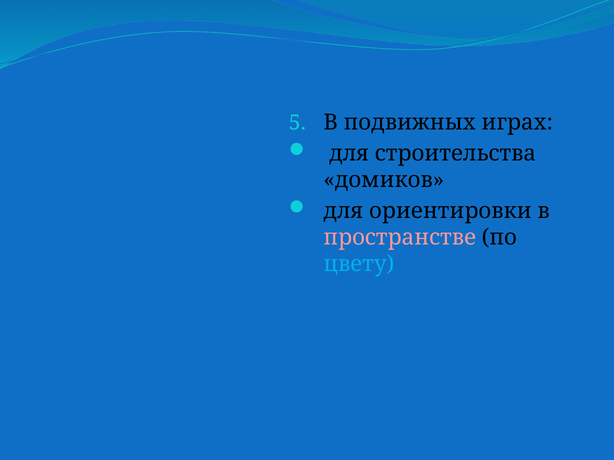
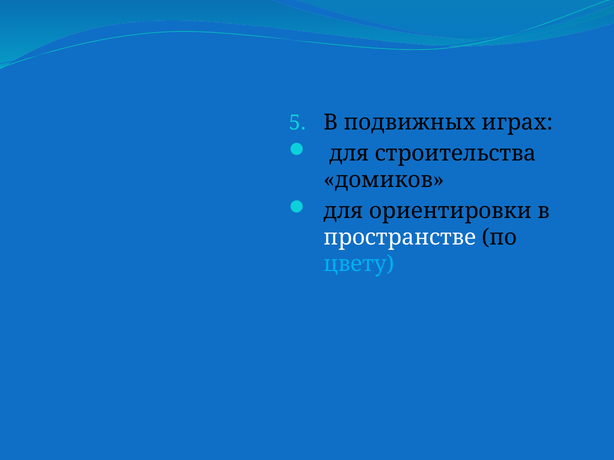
пространстве colour: pink -> white
